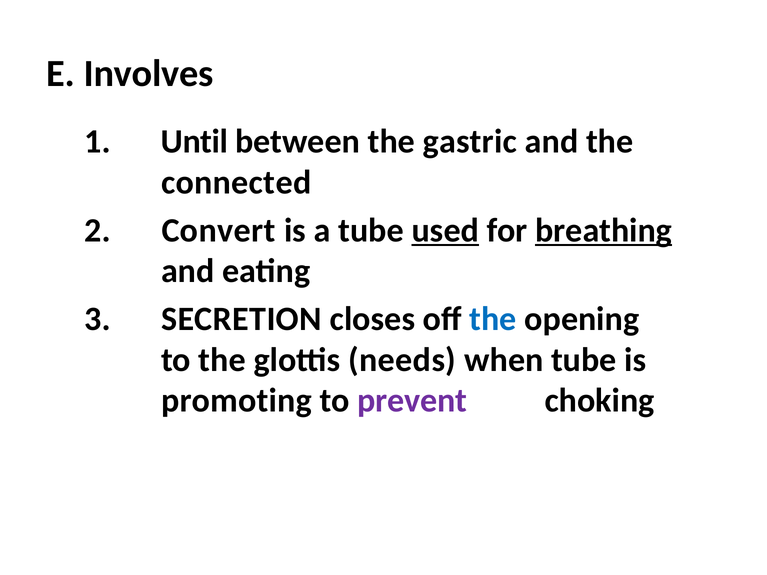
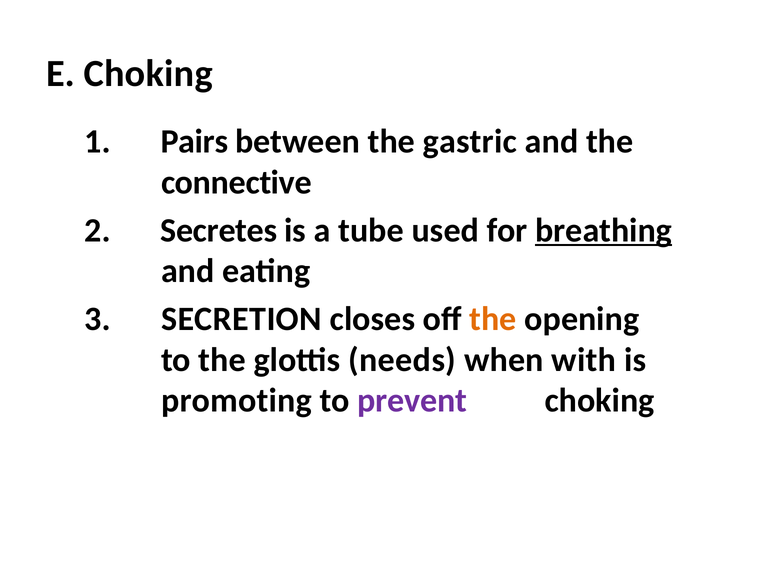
E Involves: Involves -> Choking
Until: Until -> Pairs
connected: connected -> connective
Convert: Convert -> Secretes
used underline: present -> none
the at (493, 319) colour: blue -> orange
when tube: tube -> with
